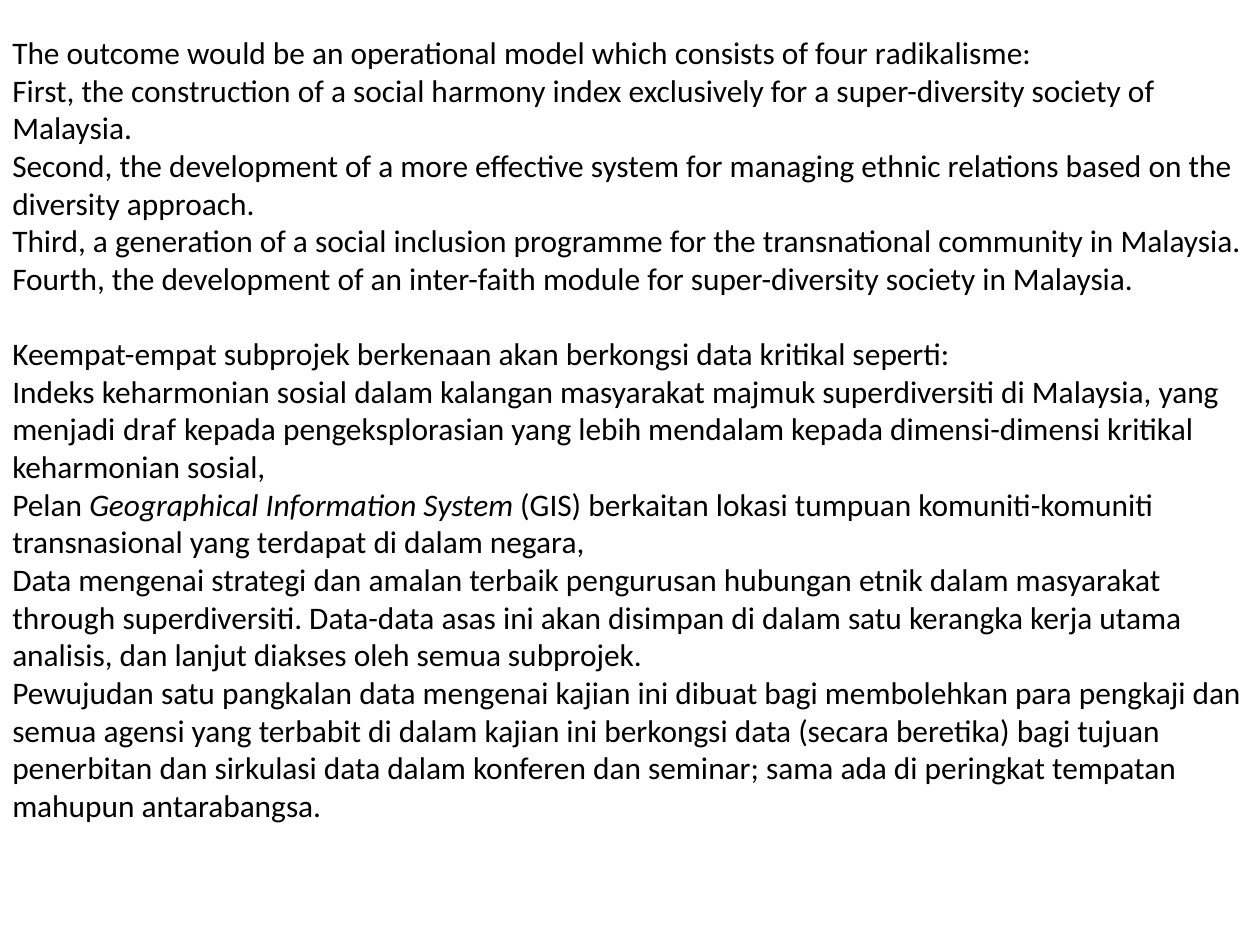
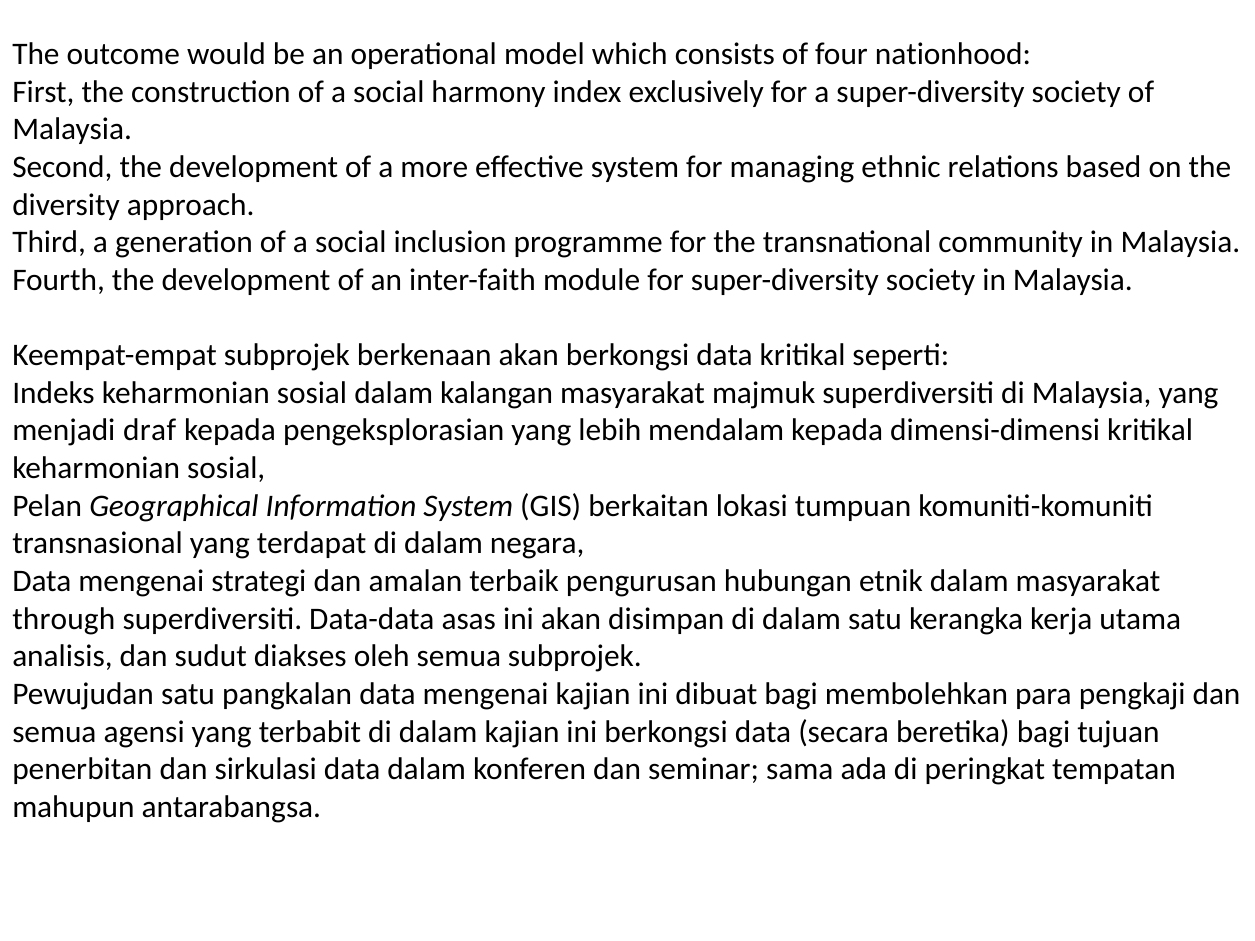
radikalisme: radikalisme -> nationhood
lanjut: lanjut -> sudut
